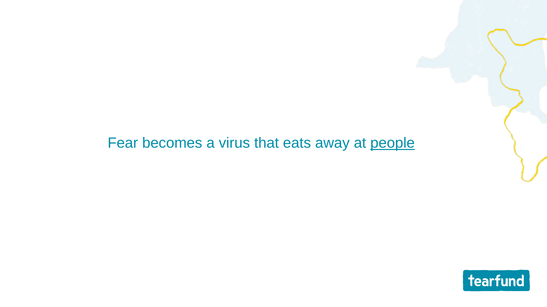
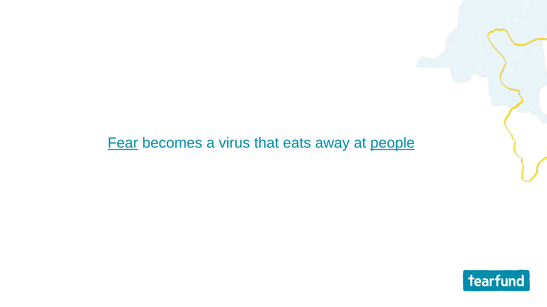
Fear underline: none -> present
